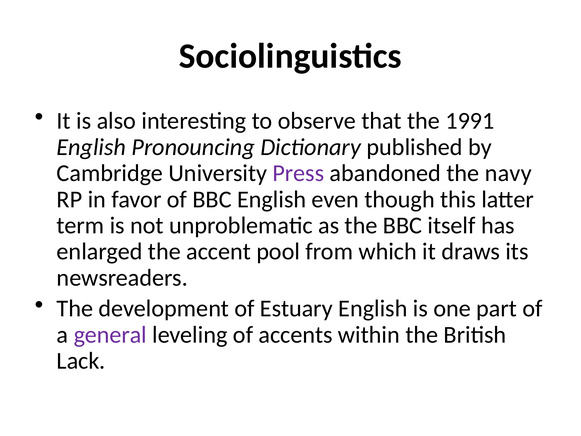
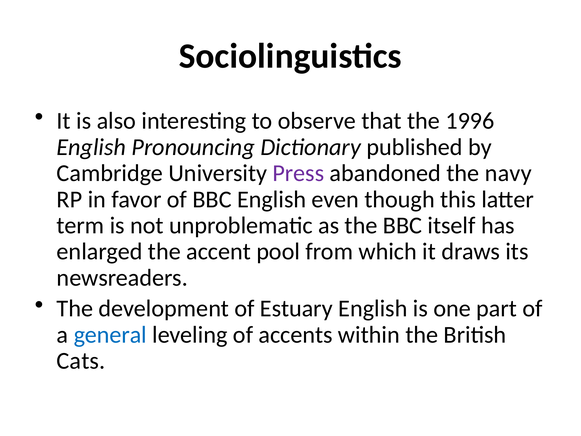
1991: 1991 -> 1996
general colour: purple -> blue
Lack: Lack -> Cats
